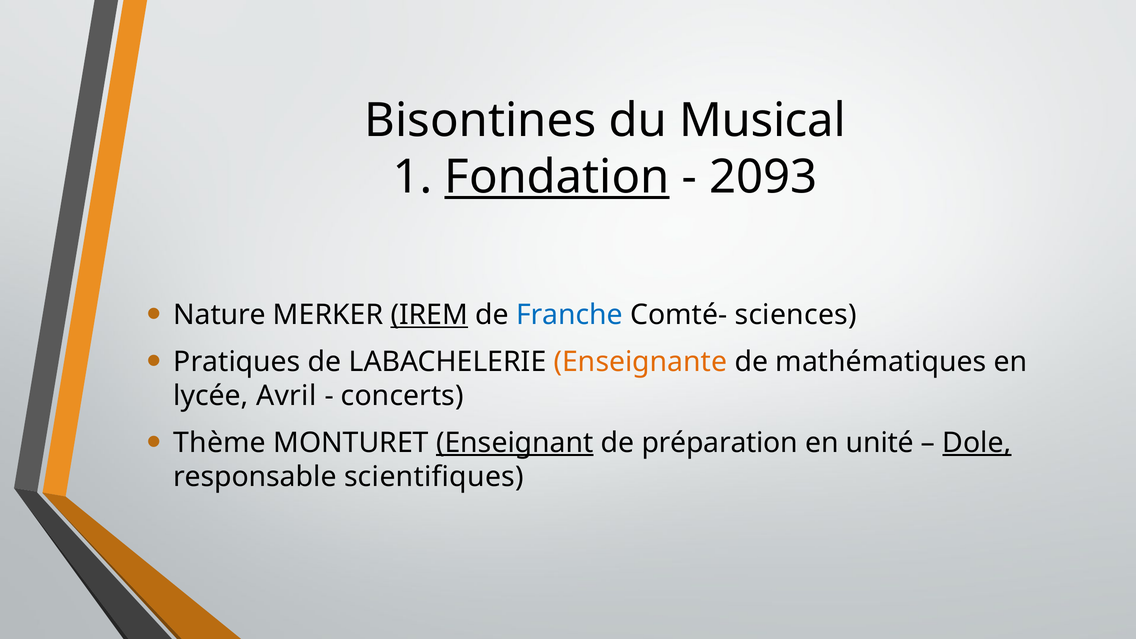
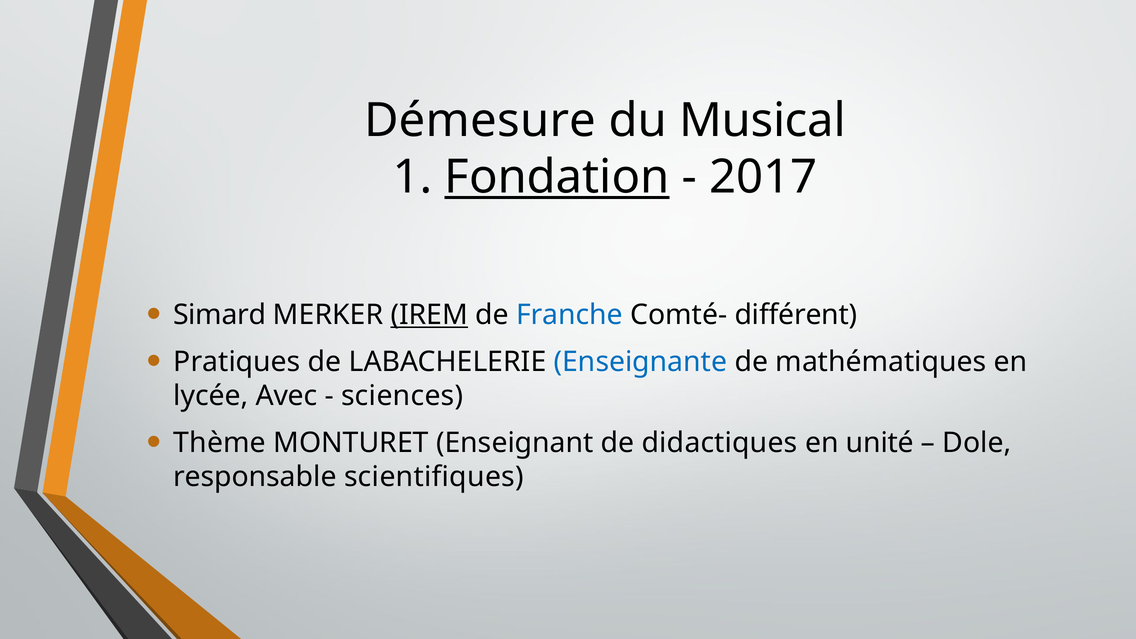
Bisontines: Bisontines -> Démesure
2093: 2093 -> 2017
Nature: Nature -> Simard
sciences: sciences -> différent
Enseignante colour: orange -> blue
Avril: Avril -> Avec
concerts: concerts -> sciences
Enseignant underline: present -> none
préparation: préparation -> didactiques
Dole underline: present -> none
